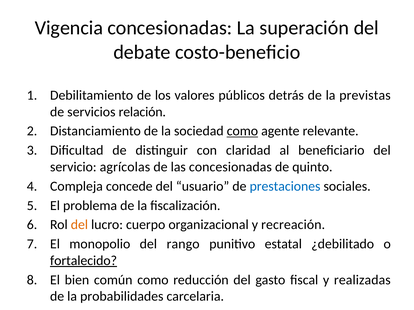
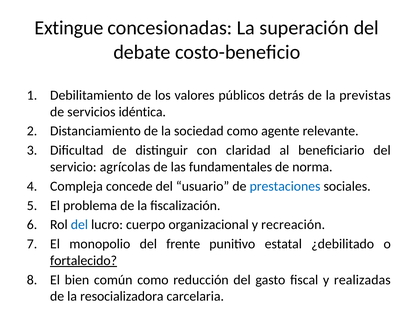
Vigencia: Vigencia -> Extingue
relación: relación -> idéntica
como at (242, 131) underline: present -> none
las concesionadas: concesionadas -> fundamentales
quinto: quinto -> norma
del at (79, 225) colour: orange -> blue
rango: rango -> frente
probabilidades: probabilidades -> resocializadora
